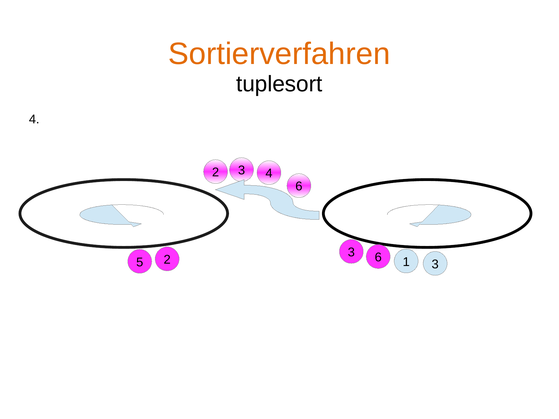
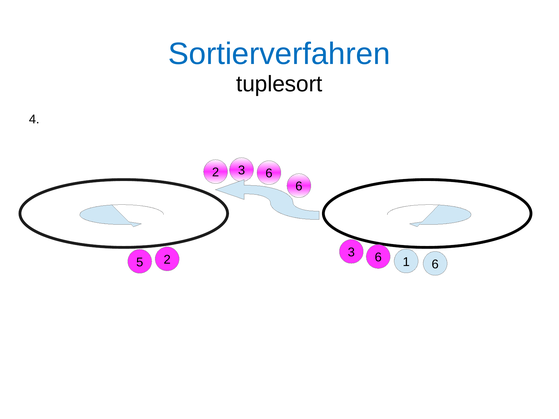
Sortierverfahren colour: orange -> blue
2 4: 4 -> 6
5 3: 3 -> 6
